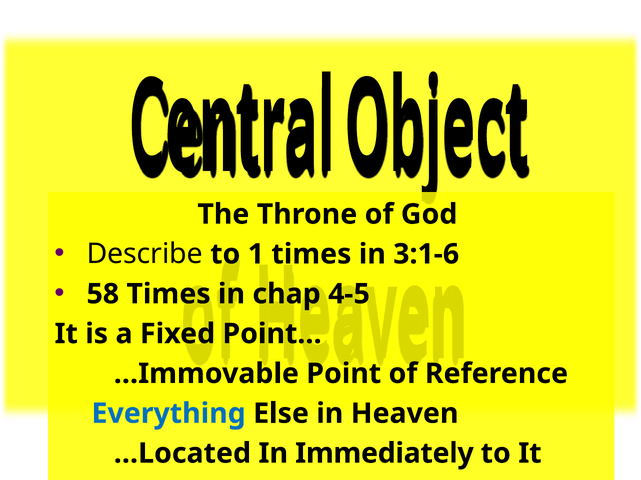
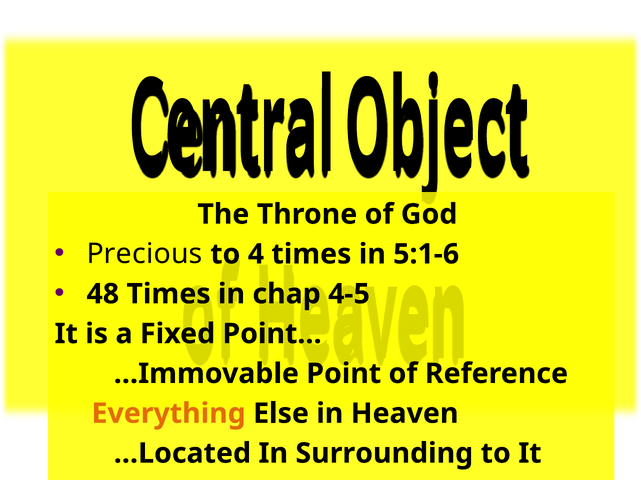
Describe: Describe -> Precious
1: 1 -> 4
3:1-6: 3:1-6 -> 5:1-6
58: 58 -> 48
Everything colour: blue -> orange
Immediately: Immediately -> Surrounding
